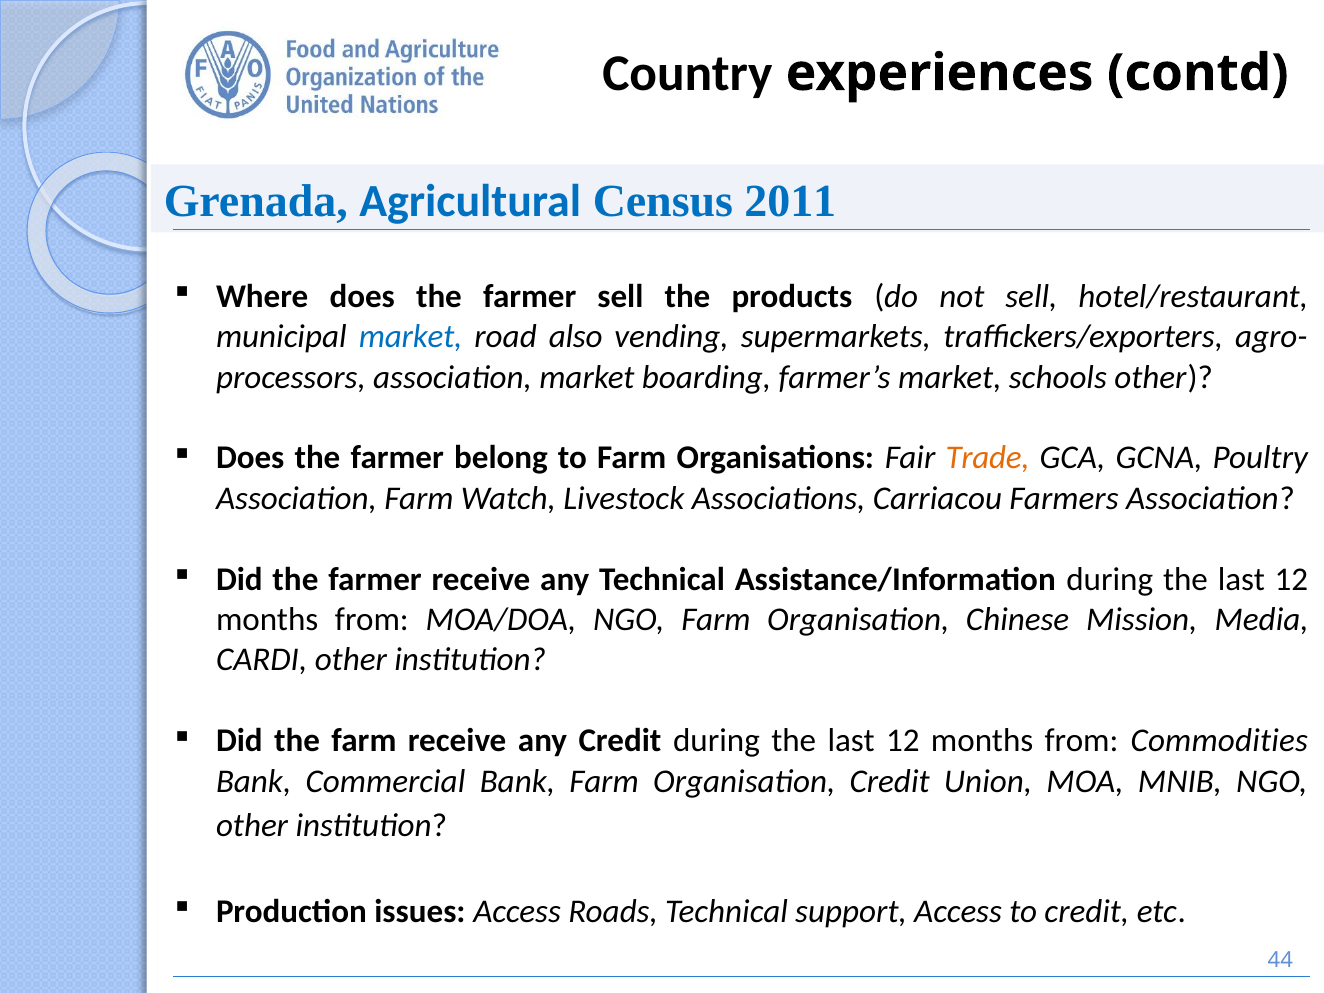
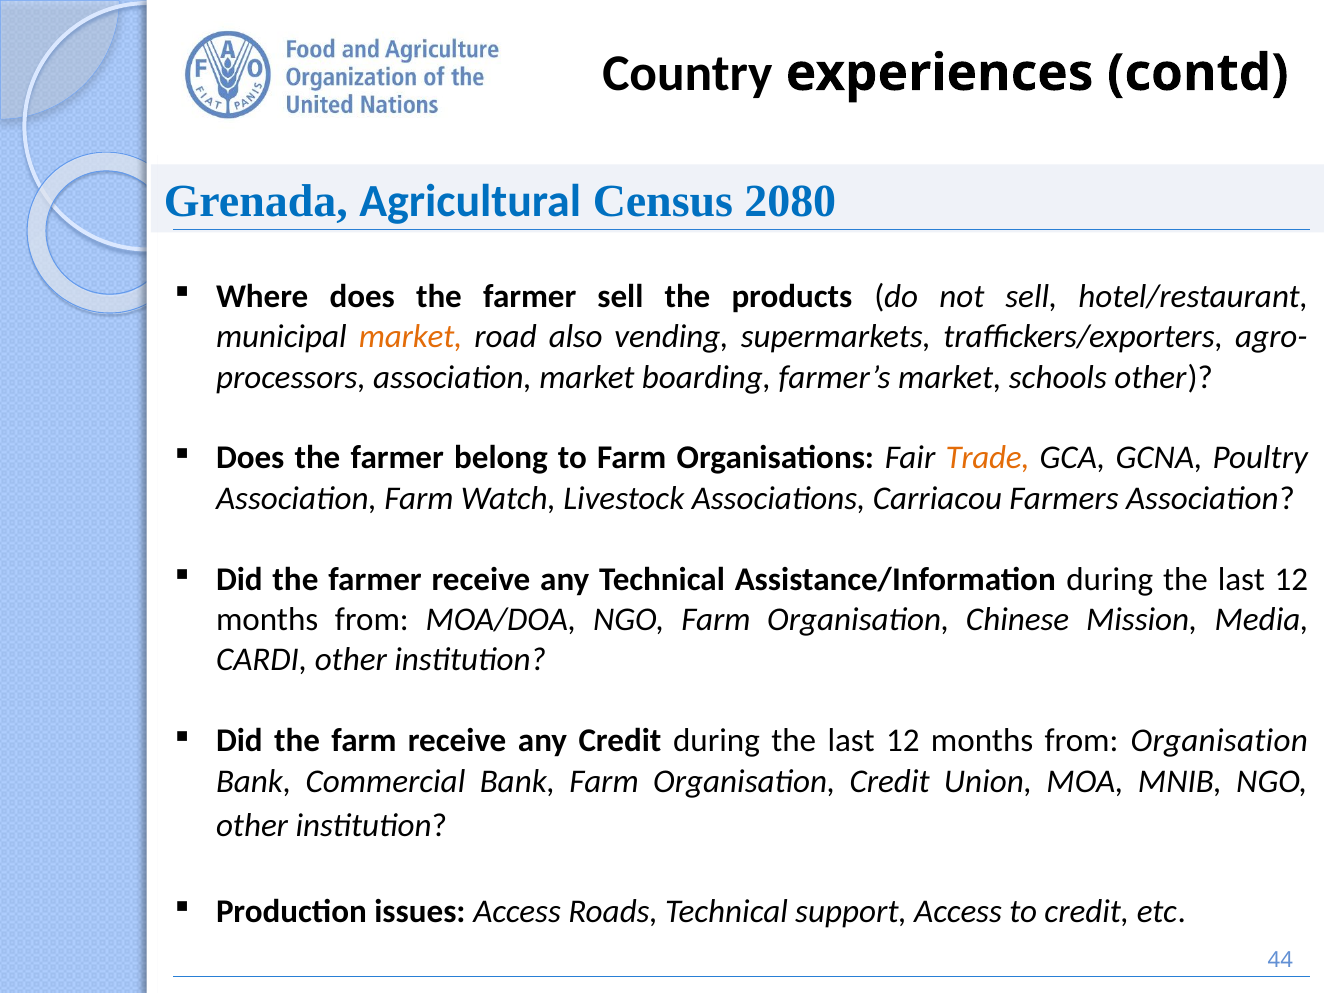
2011: 2011 -> 2080
market at (411, 337) colour: blue -> orange
from Commodities: Commodities -> Organisation
